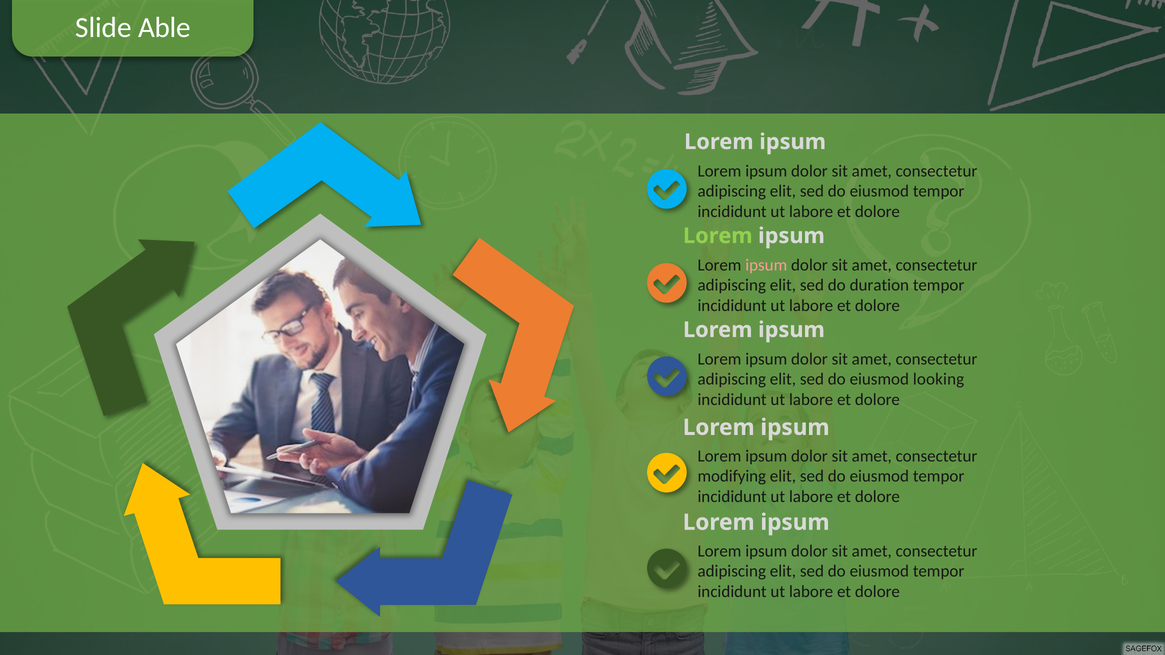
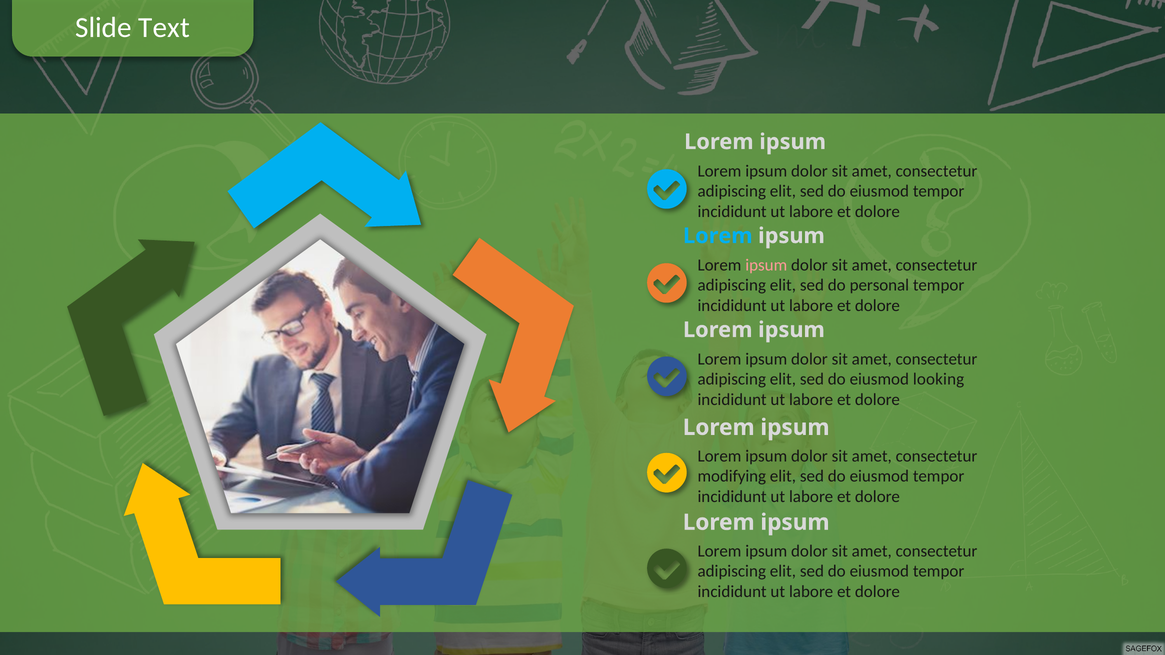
Able: Able -> Text
Lorem at (718, 236) colour: light green -> light blue
duration: duration -> personal
